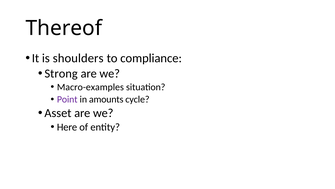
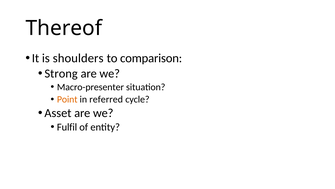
compliance: compliance -> comparison
Macro-examples: Macro-examples -> Macro-presenter
Point colour: purple -> orange
amounts: amounts -> referred
Here: Here -> Fulfil
